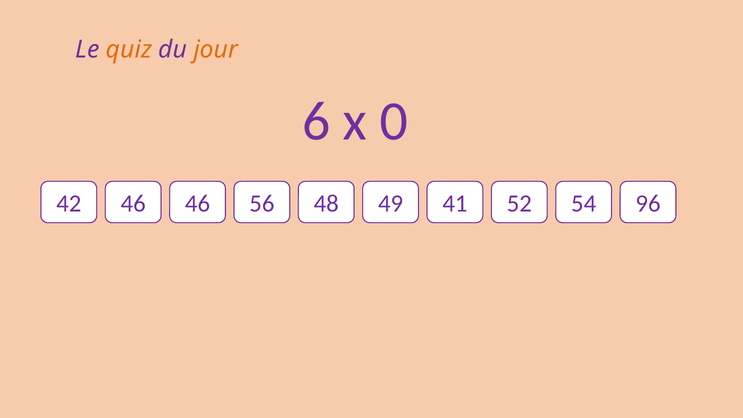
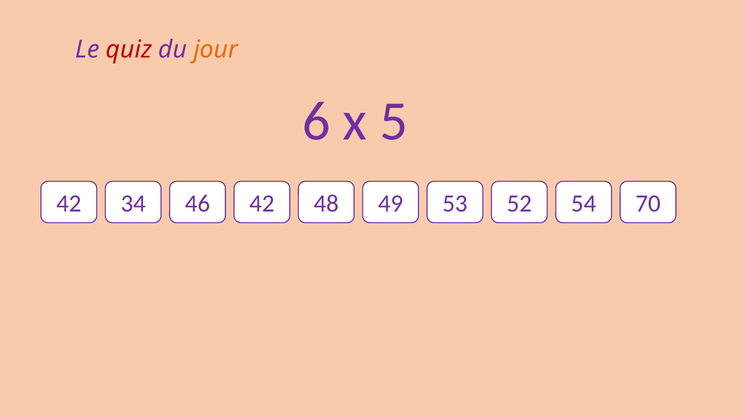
quiz colour: orange -> red
0: 0 -> 5
42 46: 46 -> 34
46 56: 56 -> 42
41: 41 -> 53
96: 96 -> 70
